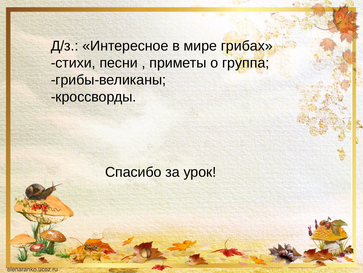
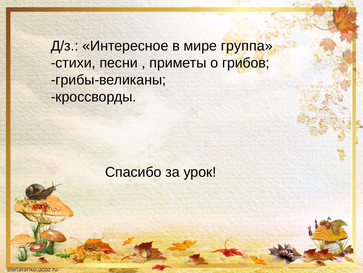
грибах: грибах -> группа
группа: группа -> грибов
